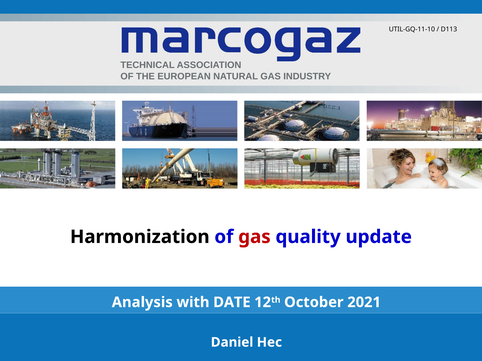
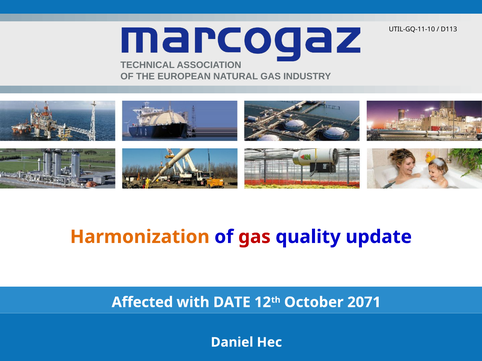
Harmonization colour: black -> orange
Analysis: Analysis -> Affected
2021: 2021 -> 2071
